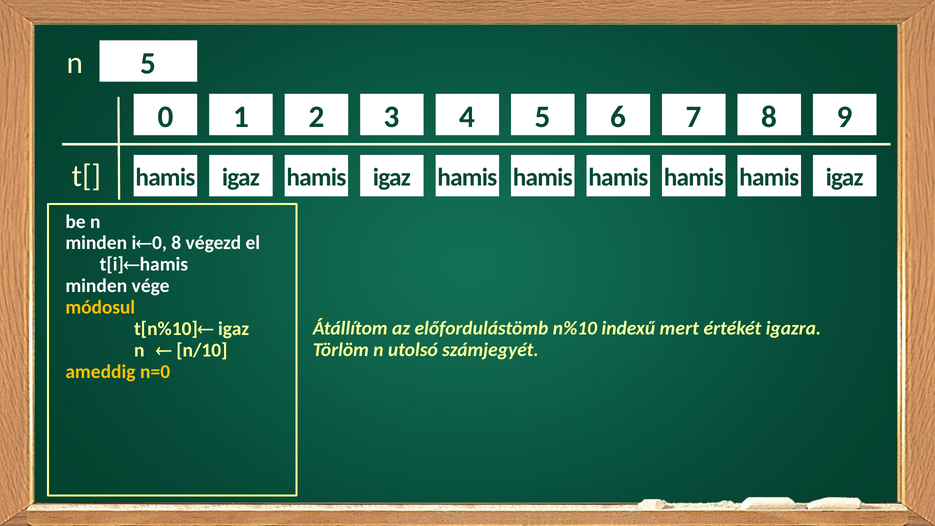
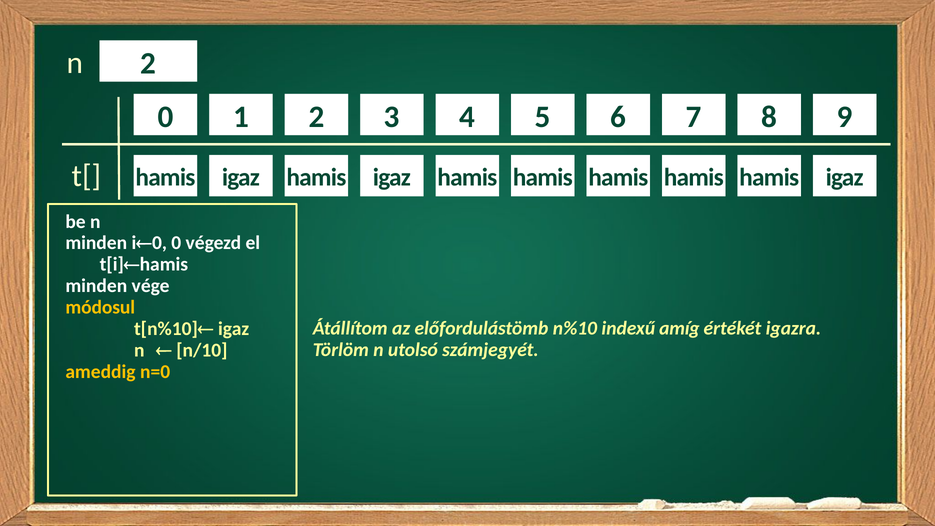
n 5: 5 -> 2
i0 8: 8 -> 0
mert: mert -> amíg
